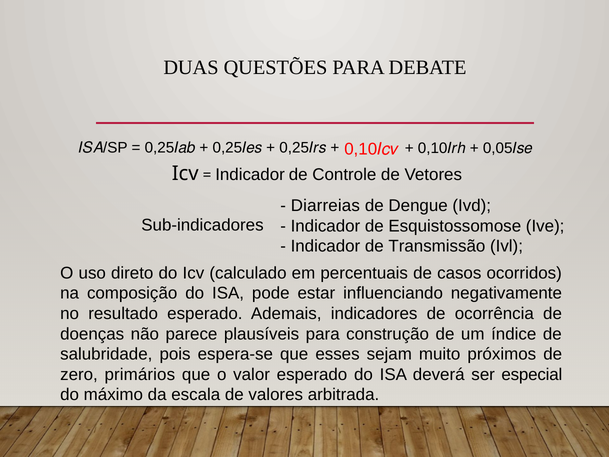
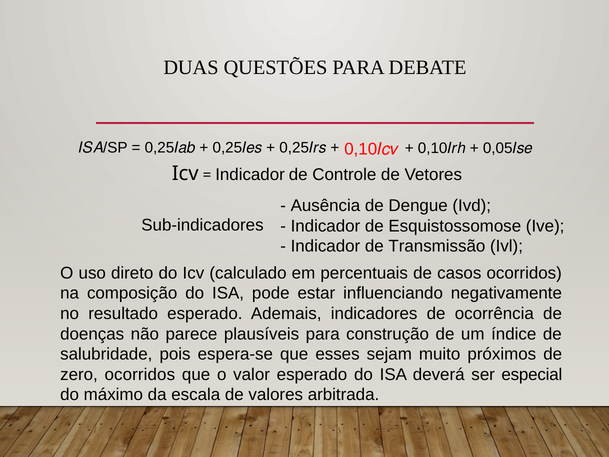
Diarreias: Diarreias -> Ausência
zero primários: primários -> ocorridos
